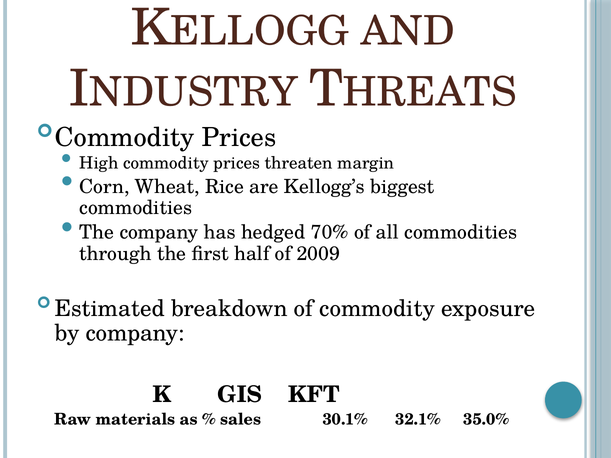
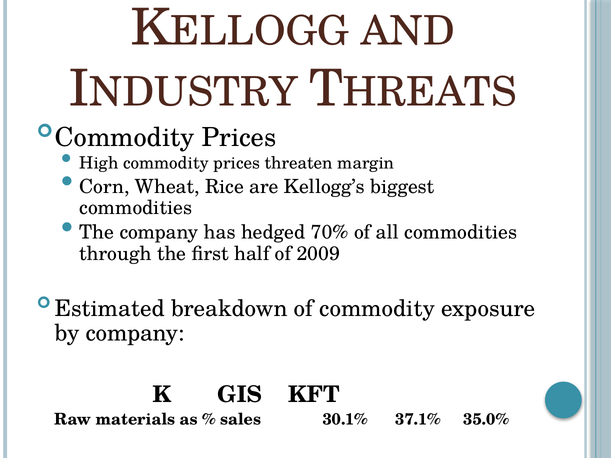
32.1%: 32.1% -> 37.1%
